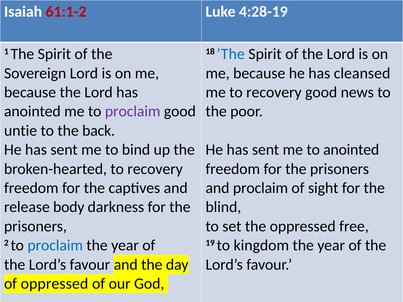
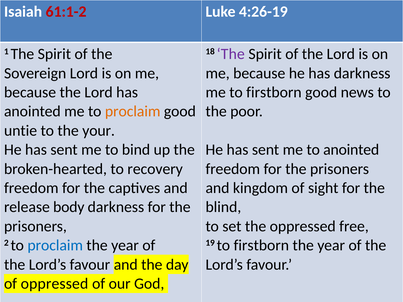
4:28-19: 4:28-19 -> 4:26-19
The at (231, 54) colour: blue -> purple
has cleansed: cleansed -> darkness
me to recovery: recovery -> firstborn
proclaim at (133, 112) colour: purple -> orange
back: back -> your
and proclaim: proclaim -> kingdom
19 to kingdom: kingdom -> firstborn
